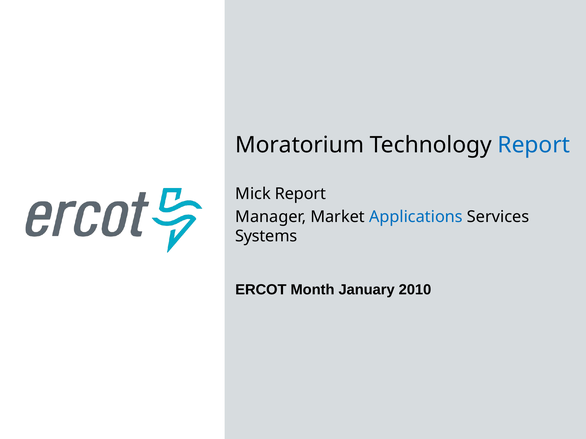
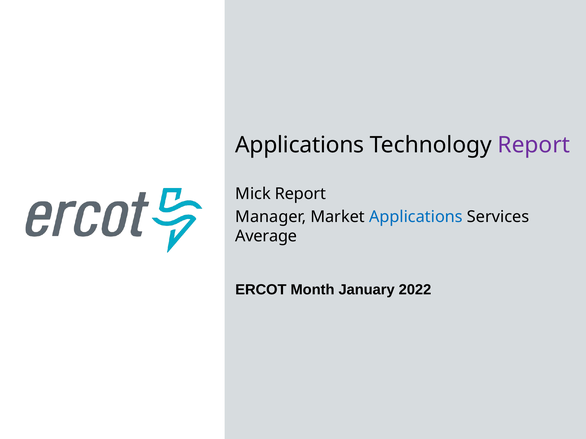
Moratorium at (300, 145): Moratorium -> Applications
Report at (534, 145) colour: blue -> purple
Systems: Systems -> Average
2010: 2010 -> 2022
